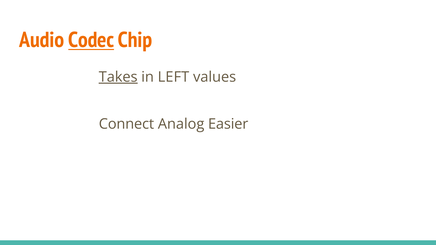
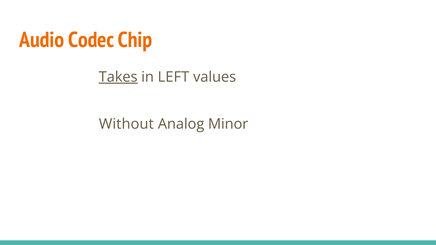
Codec underline: present -> none
Connect: Connect -> Without
Easier: Easier -> Minor
